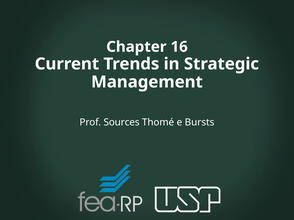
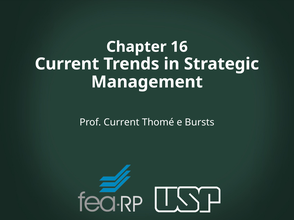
Prof Sources: Sources -> Current
